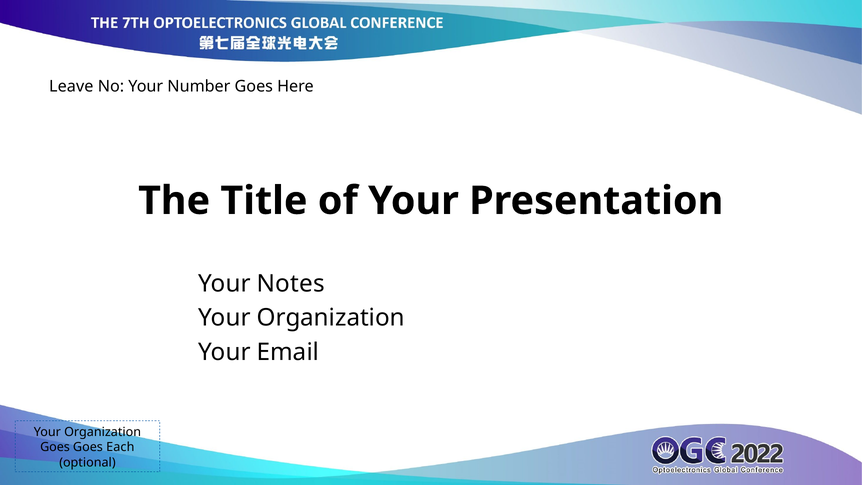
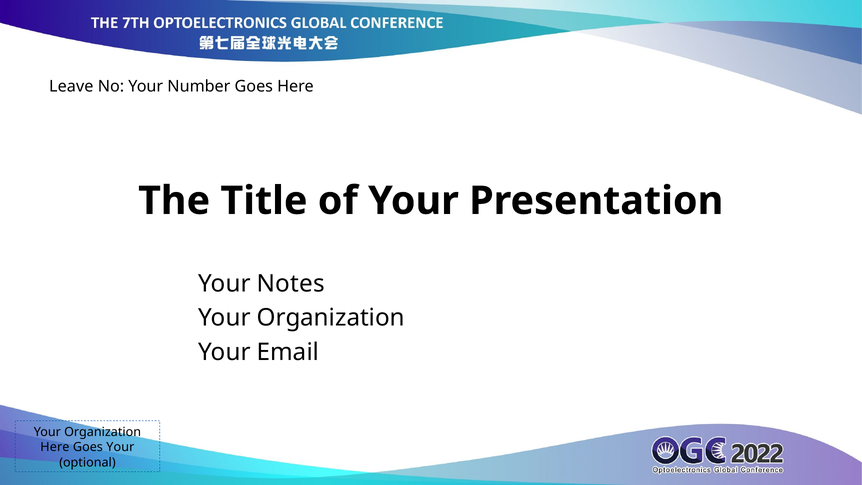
Goes at (55, 447): Goes -> Here
Goes Each: Each -> Your
